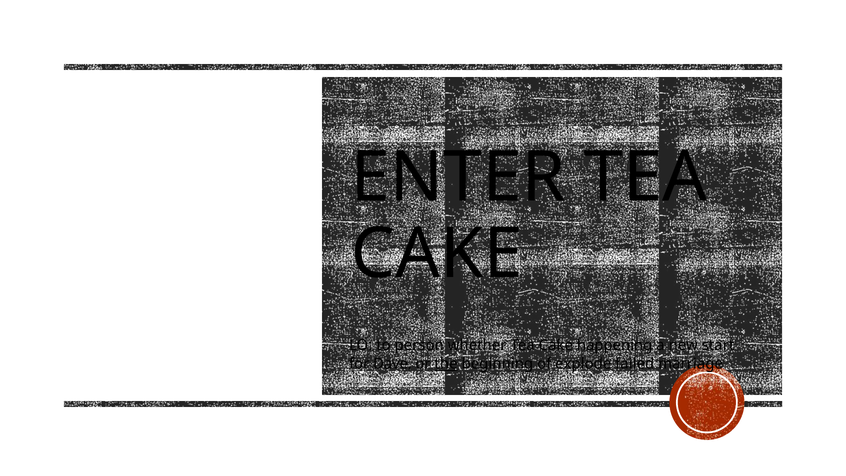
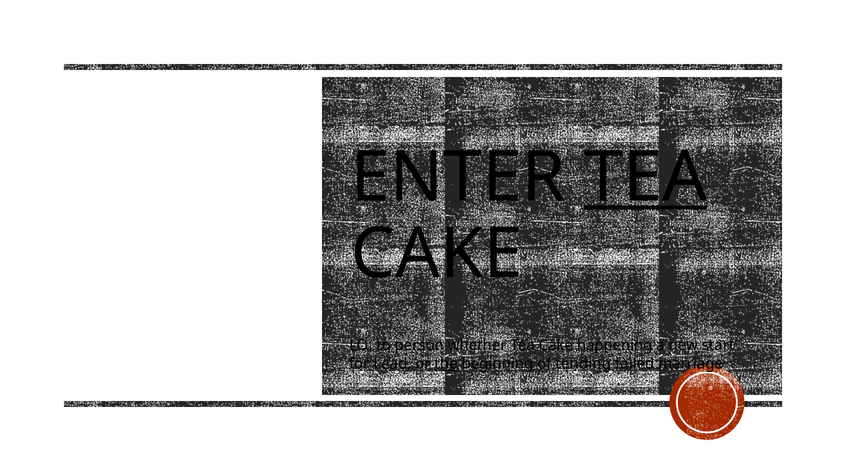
TEA at (646, 177) underline: none -> present
Dave: Dave -> Lead
explode: explode -> tending
